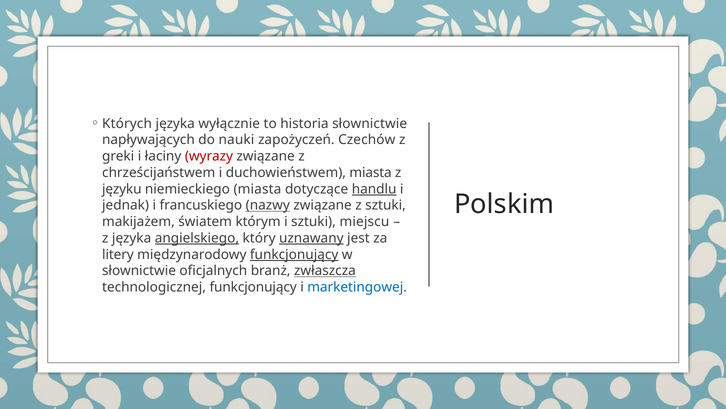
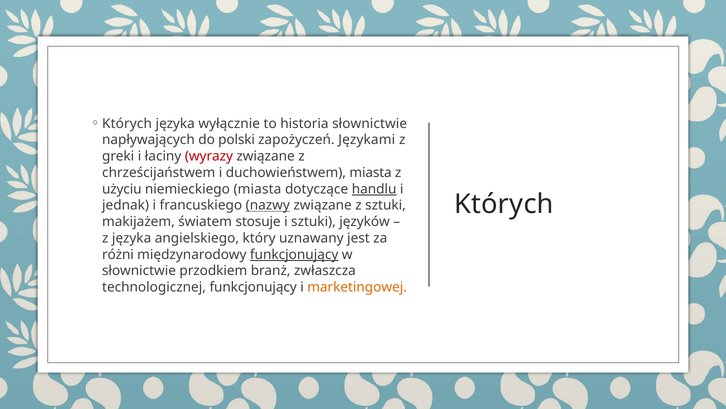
nauki: nauki -> polski
Czechów: Czechów -> Językami
języku: języku -> użyciu
Polskim at (504, 204): Polskim -> Których
którym: którym -> stosuje
miejscu: miejscu -> języków
angielskiego underline: present -> none
uznawany underline: present -> none
litery: litery -> różni
oficjalnych: oficjalnych -> przodkiem
zwłaszcza underline: present -> none
marketingowej colour: blue -> orange
